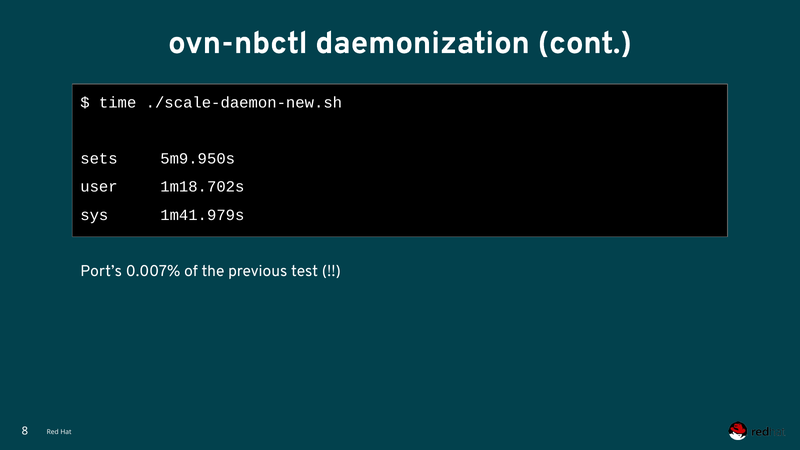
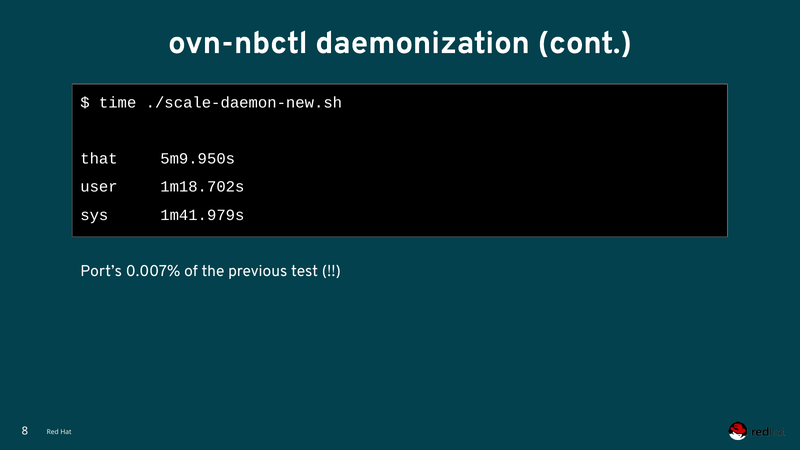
sets: sets -> that
